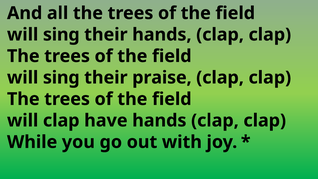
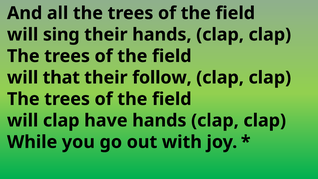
sing at (61, 78): sing -> that
praise: praise -> follow
